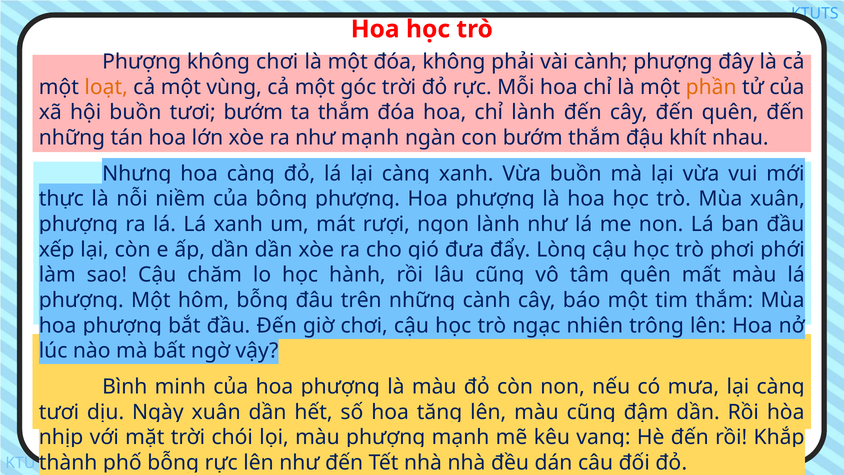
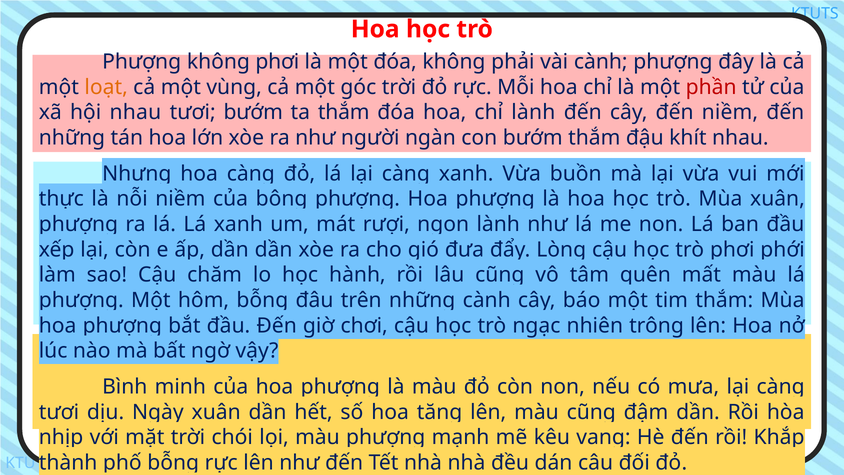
không chơi: chơi -> phơi
phần colour: orange -> red
hội buồn: buồn -> nhau
đến quên: quên -> niềm
như mạnh: mạnh -> người
